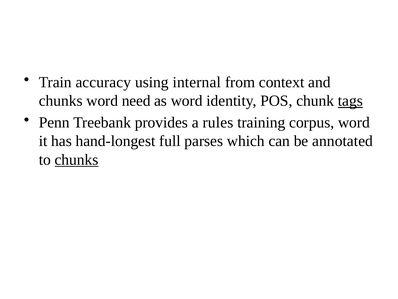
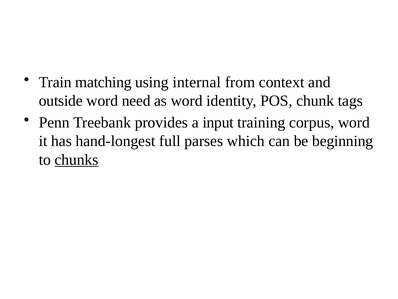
accuracy: accuracy -> matching
chunks at (61, 101): chunks -> outside
tags underline: present -> none
rules: rules -> input
annotated: annotated -> beginning
